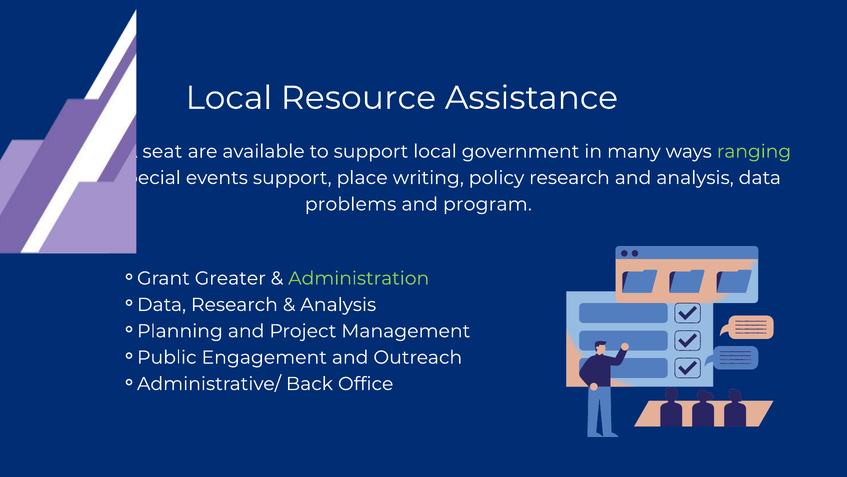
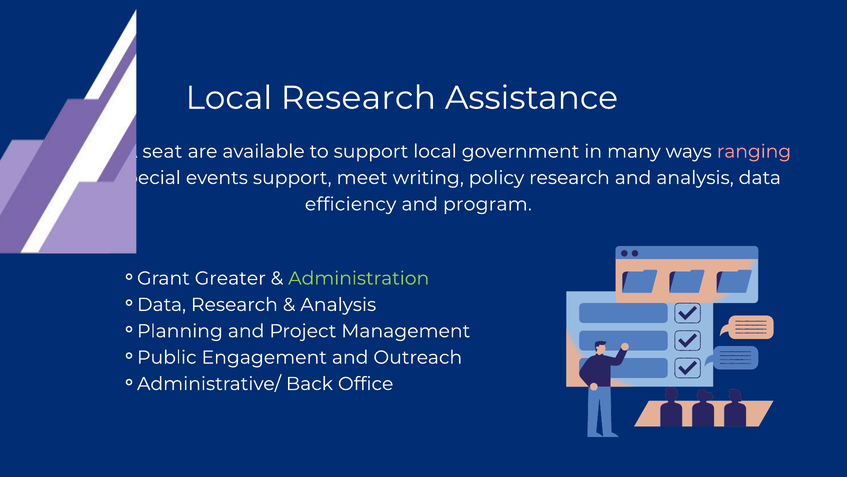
Local Resource: Resource -> Research
ranging colour: light green -> pink
place: place -> meet
problems: problems -> efficiency
